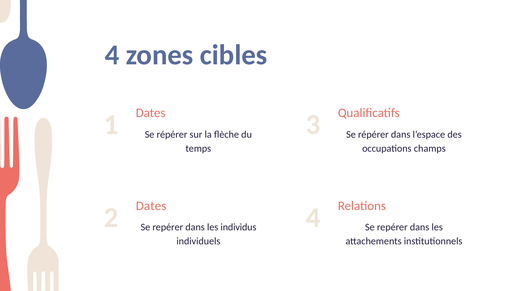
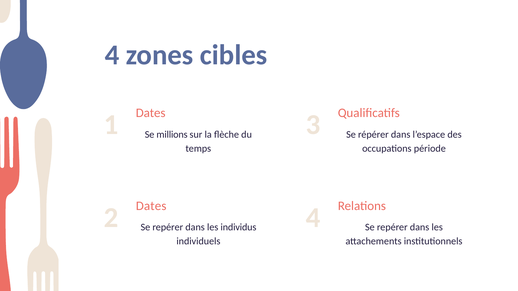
répérer at (172, 135): répérer -> millions
champs: champs -> période
